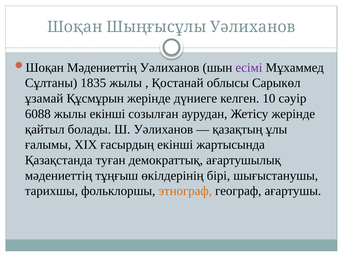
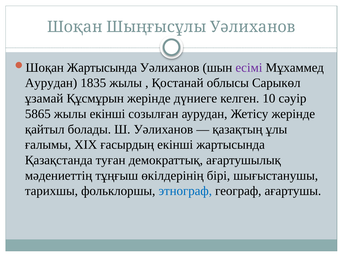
Мәдениеттің at (102, 68): Мәдениеттің -> Жартысында
Сұлтаны at (51, 83): Сұлтаны -> Аурудан
6088: 6088 -> 5865
этнограф colour: orange -> blue
